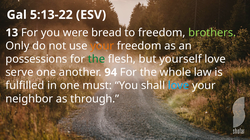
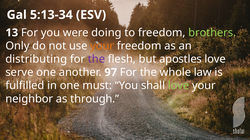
5:13-22: 5:13-22 -> 5:13-34
bread: bread -> doing
possessions: possessions -> distributing
the at (97, 59) colour: green -> purple
yourself: yourself -> apostles
94: 94 -> 97
love at (179, 86) colour: light blue -> light green
